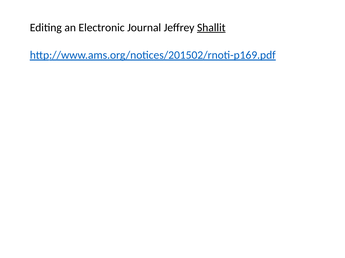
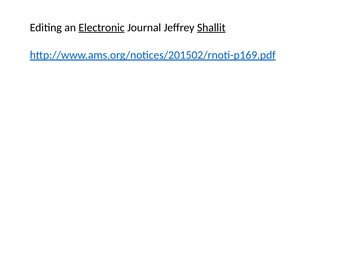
Electronic underline: none -> present
